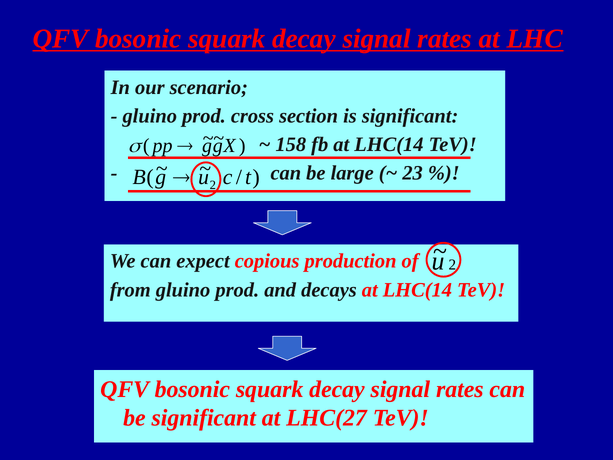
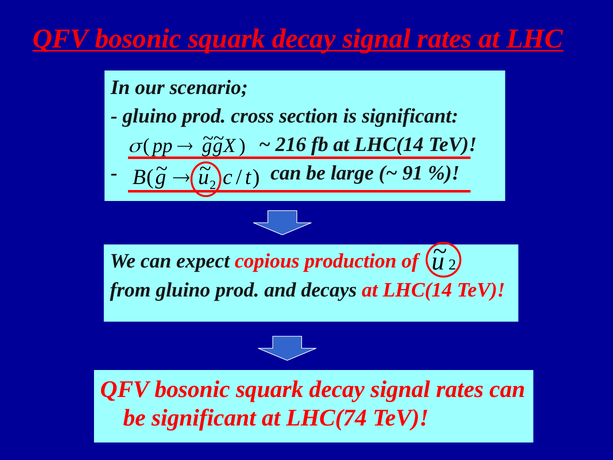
158: 158 -> 216
23: 23 -> 91
LHC(27: LHC(27 -> LHC(74
